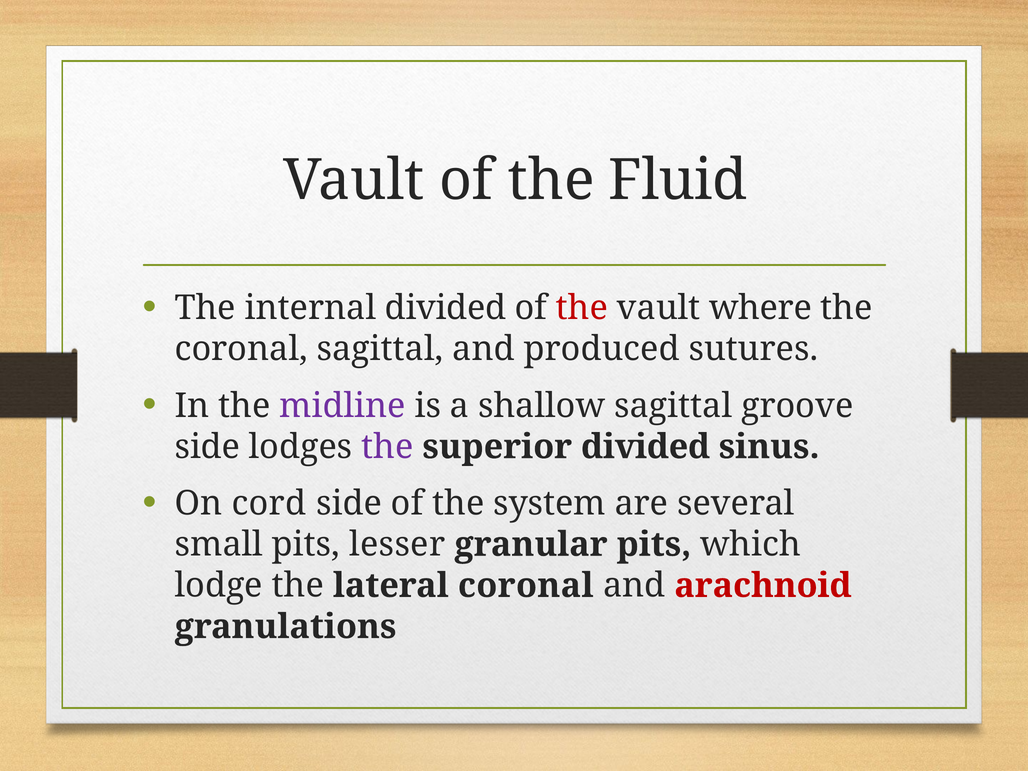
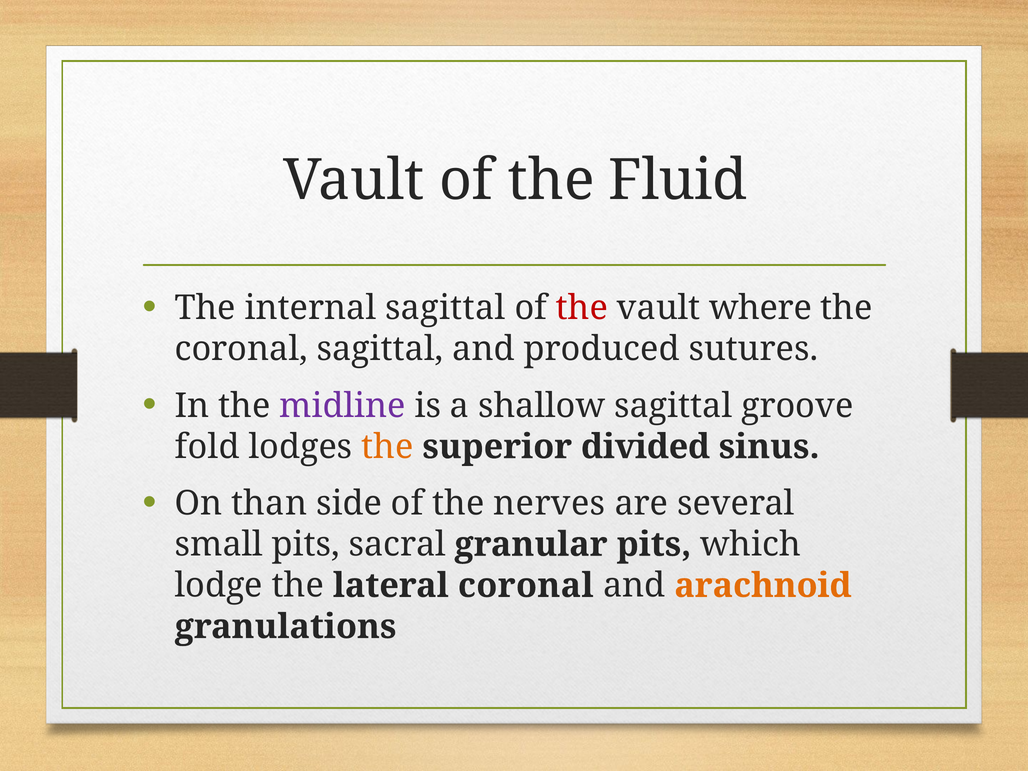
internal divided: divided -> sagittal
side at (207, 447): side -> fold
the at (387, 447) colour: purple -> orange
cord: cord -> than
system: system -> nerves
lesser: lesser -> sacral
arachnoid colour: red -> orange
